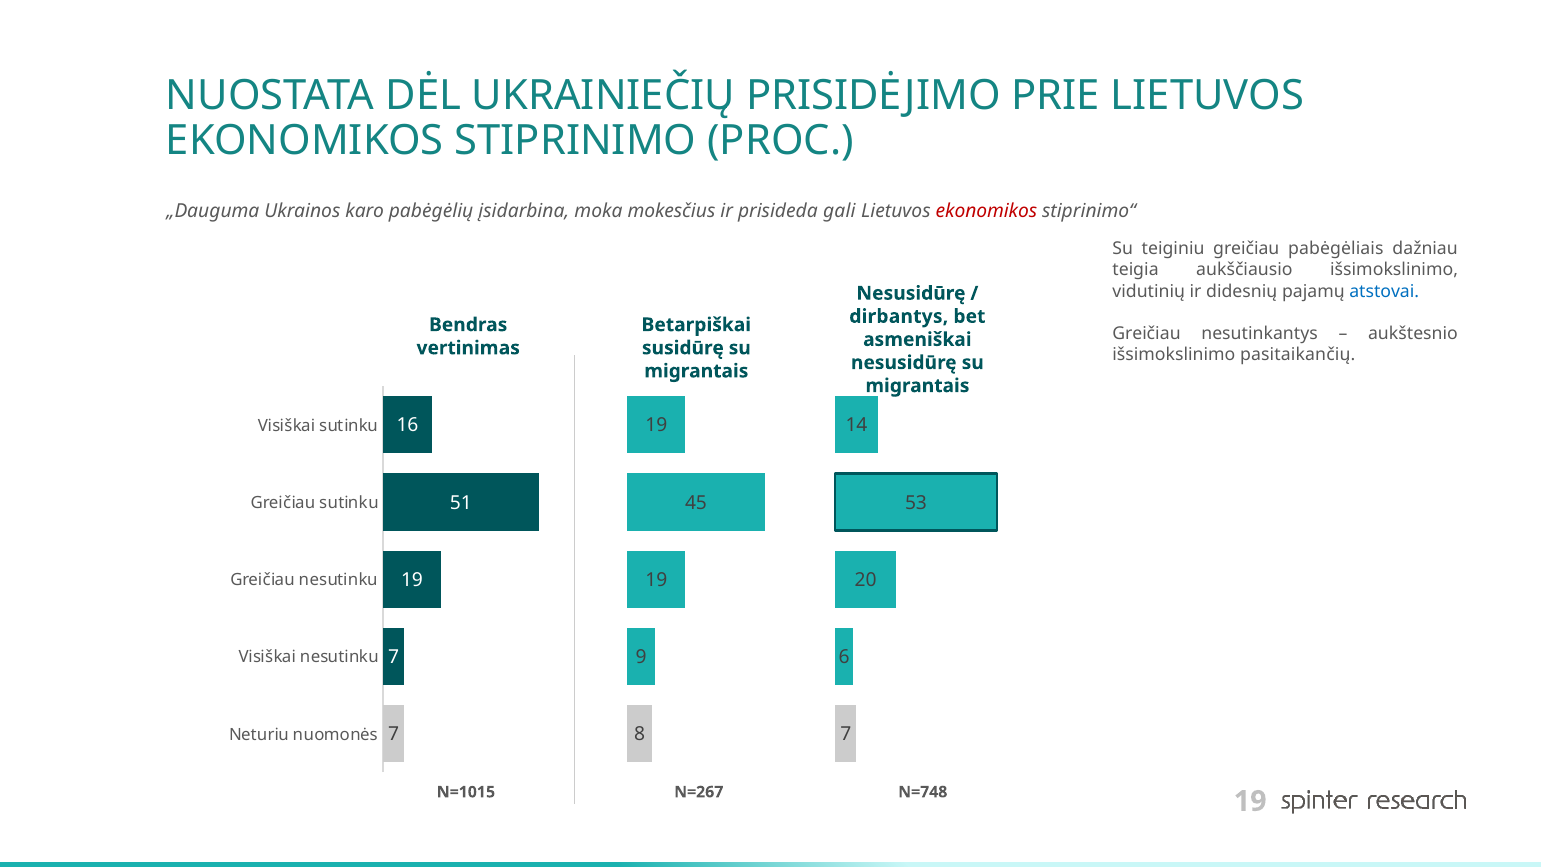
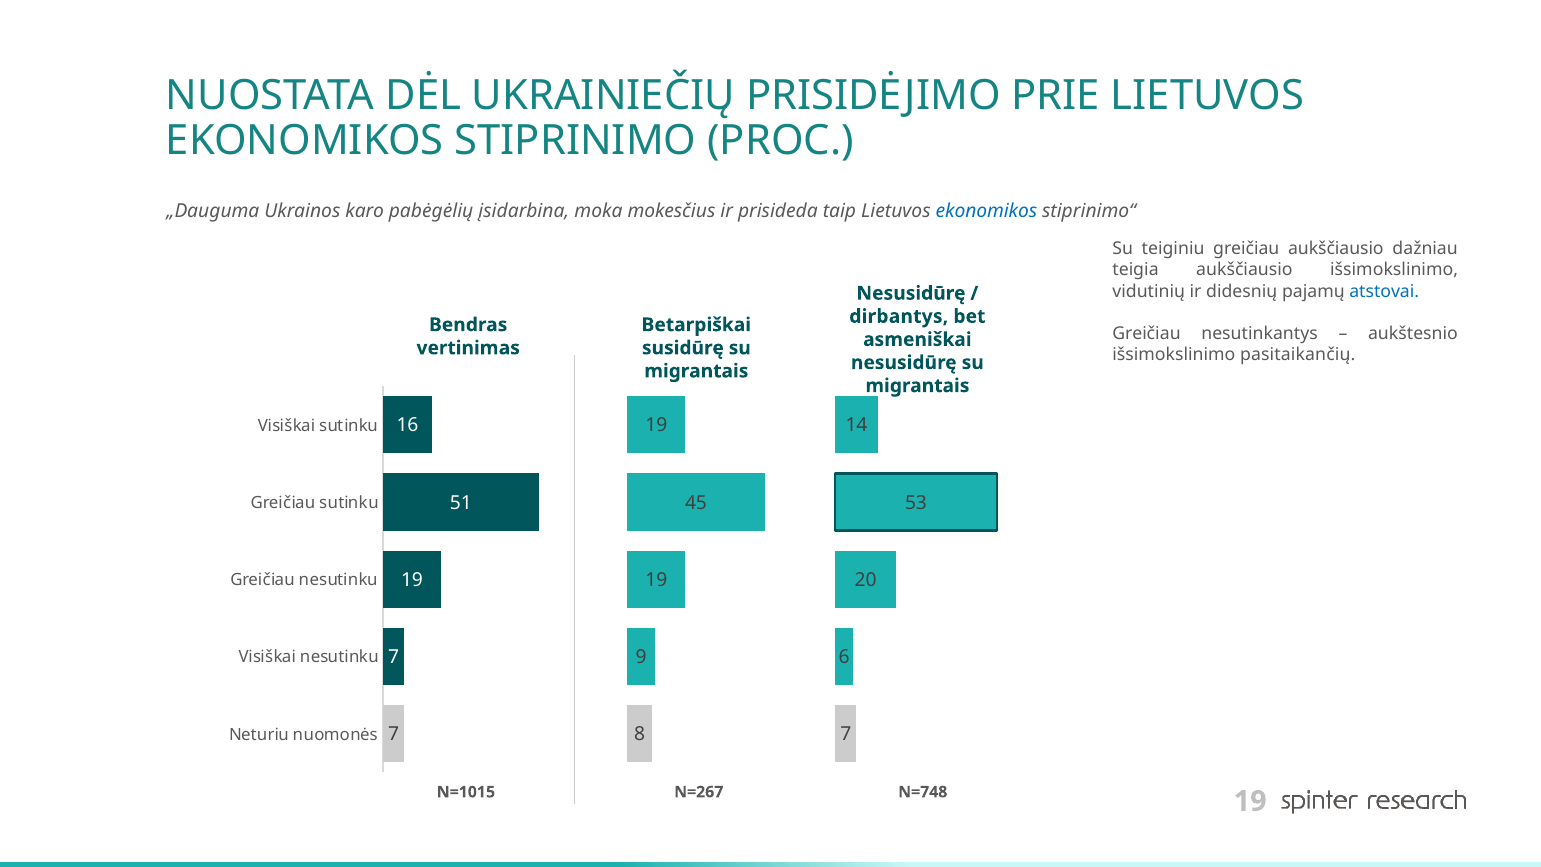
gali: gali -> taip
ekonomikos at (986, 211) colour: red -> blue
greičiau pabėgėliais: pabėgėliais -> aukščiausio
